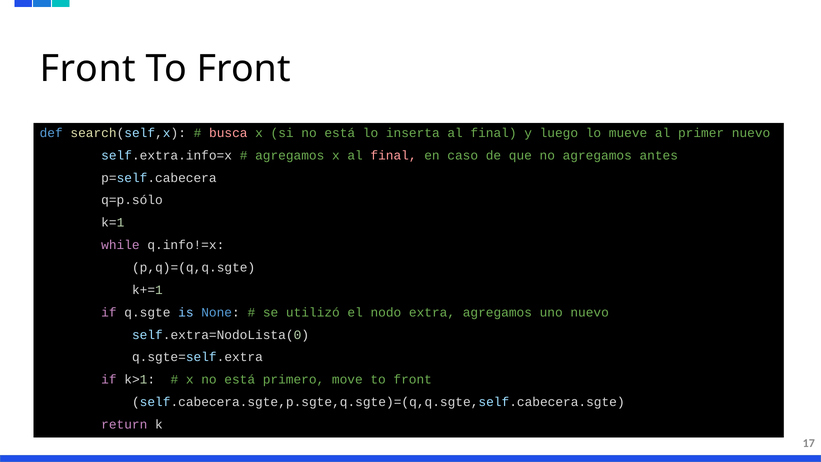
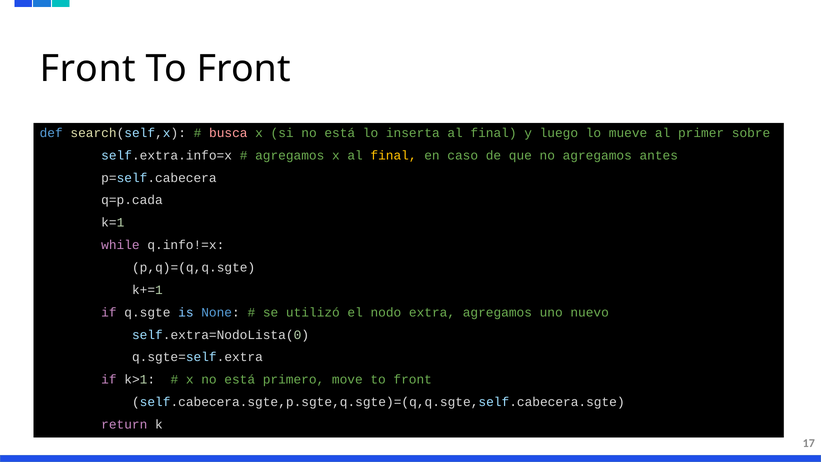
primer nuevo: nuevo -> sobre
final at (394, 155) colour: pink -> yellow
q=p.sólo: q=p.sólo -> q=p.cada
